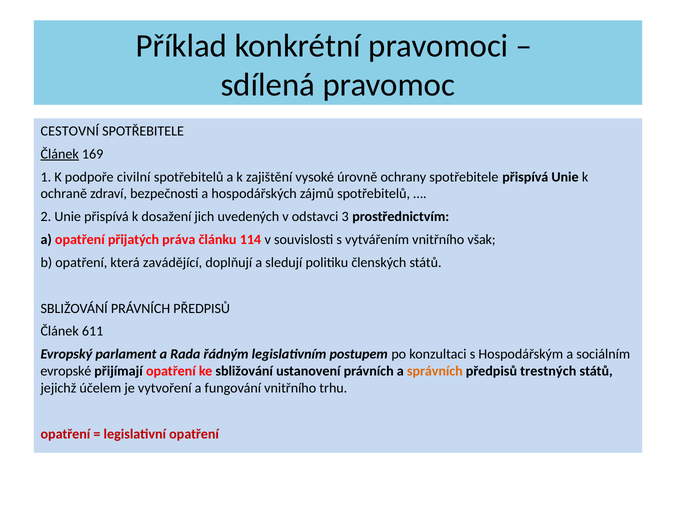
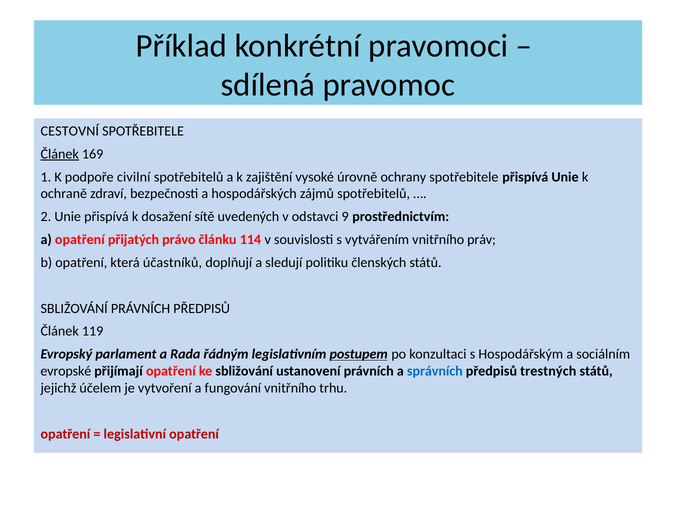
jich: jich -> sítě
3: 3 -> 9
práva: práva -> právo
však: však -> práv
zavádějící: zavádějící -> účastníků
611: 611 -> 119
postupem underline: none -> present
správních colour: orange -> blue
